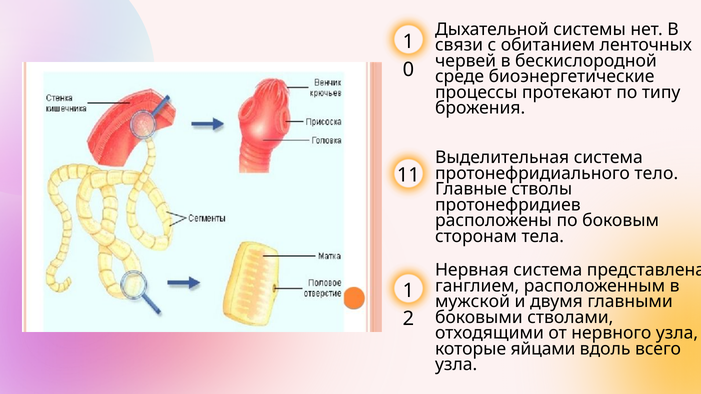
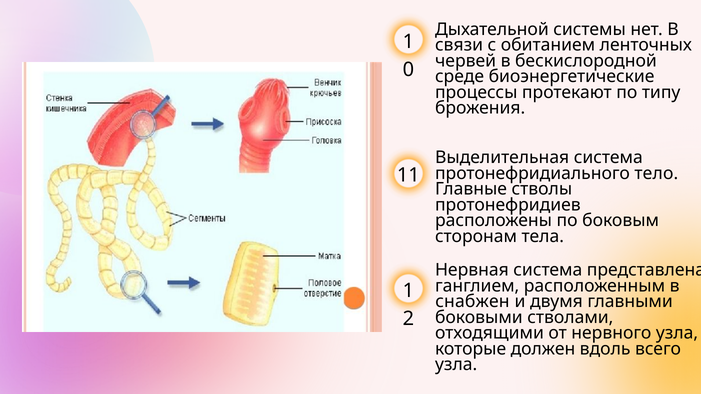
мужской: мужской -> снабжен
яйцами: яйцами -> должен
